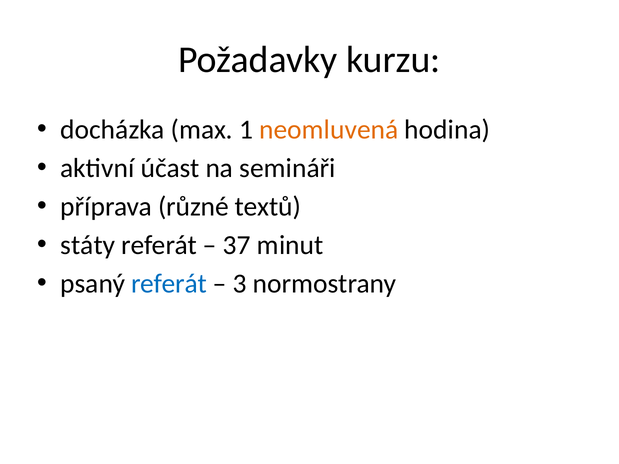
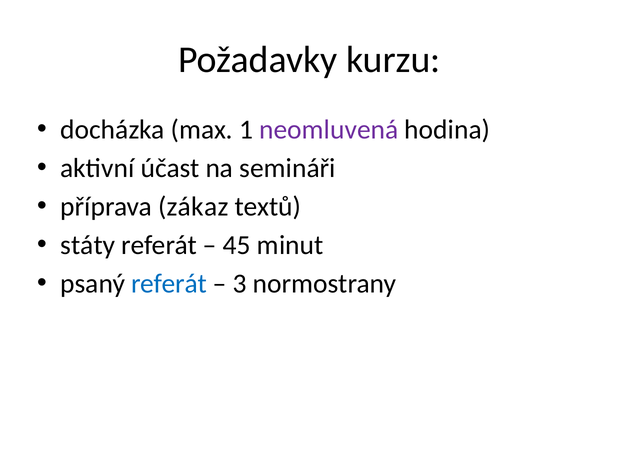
neomluvená colour: orange -> purple
různé: různé -> zákaz
37: 37 -> 45
